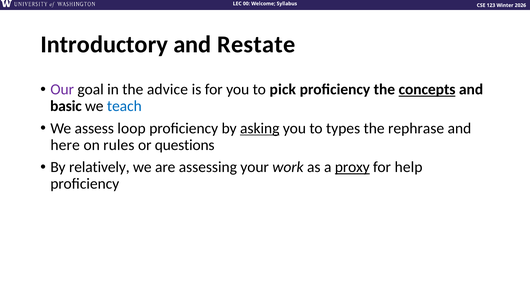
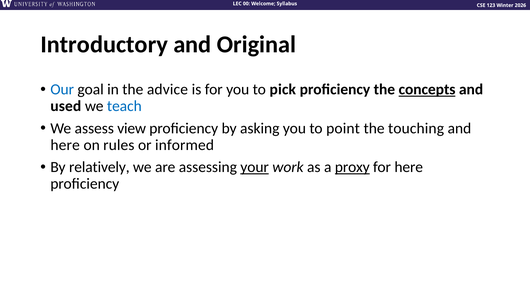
Restate: Restate -> Original
Our colour: purple -> blue
basic: basic -> used
loop: loop -> view
asking underline: present -> none
types: types -> point
rephrase: rephrase -> touching
questions: questions -> informed
your underline: none -> present
for help: help -> here
